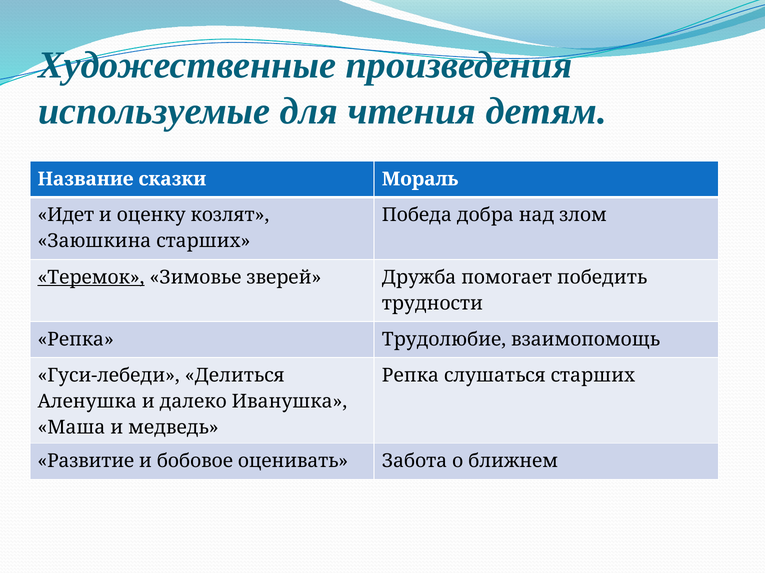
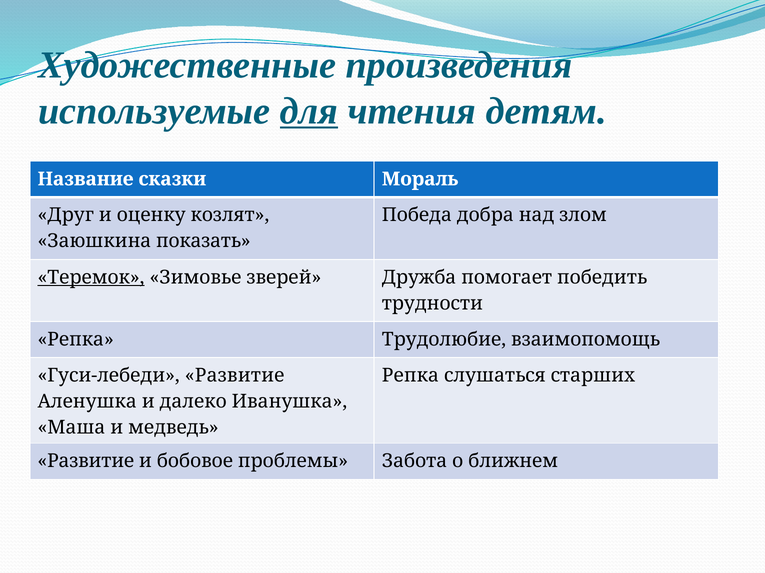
для underline: none -> present
Идет: Идет -> Друг
Заюшкина старших: старших -> показать
Гуси-лебеди Делиться: Делиться -> Развитие
оценивать: оценивать -> проблемы
